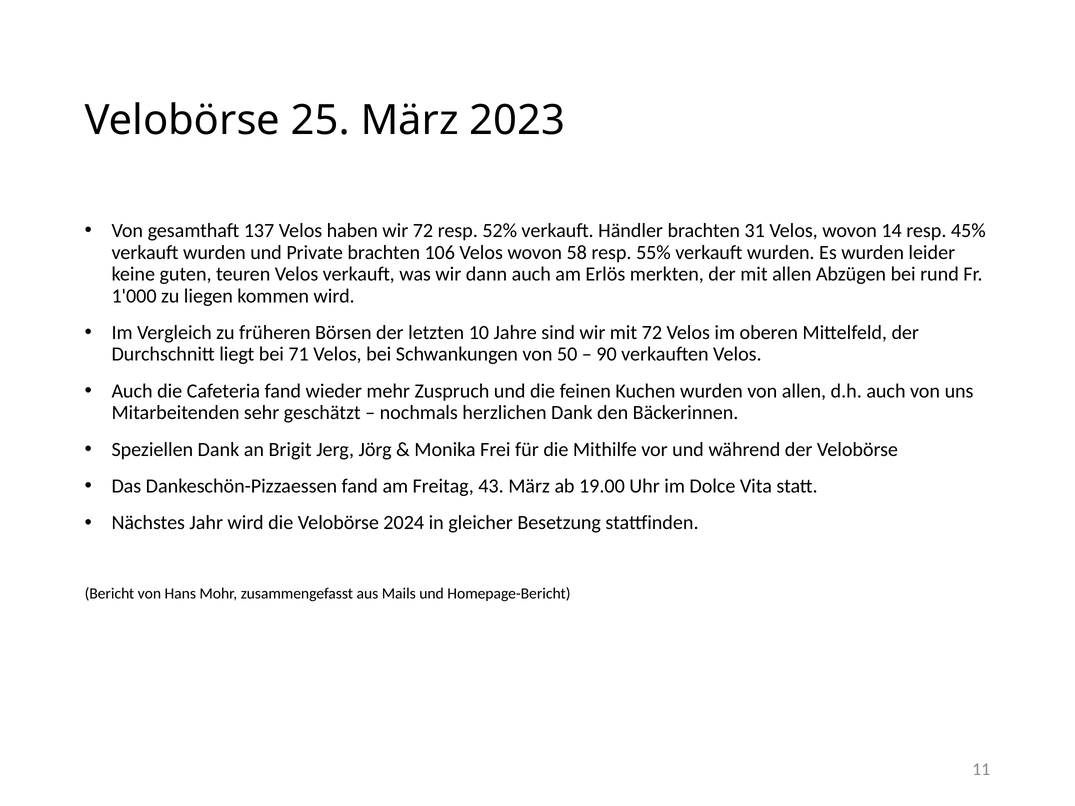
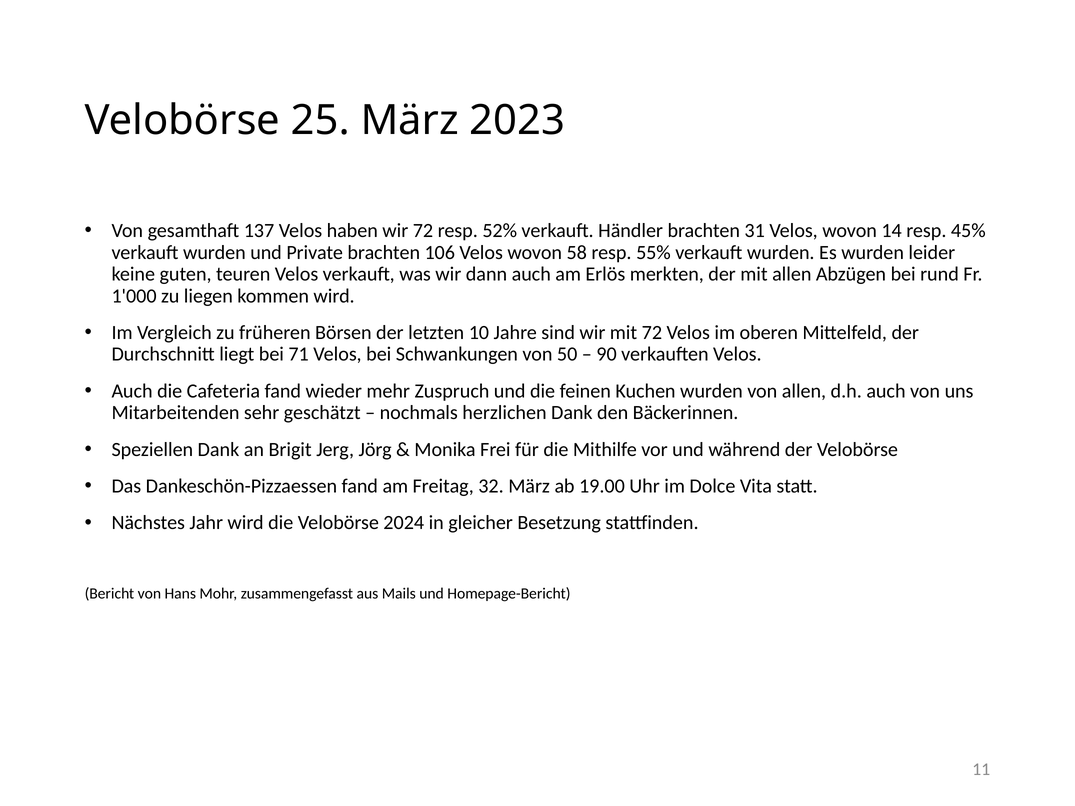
43: 43 -> 32
